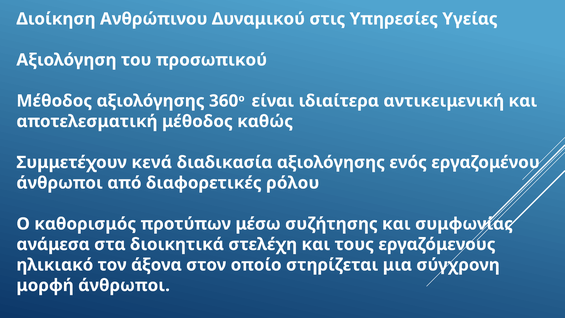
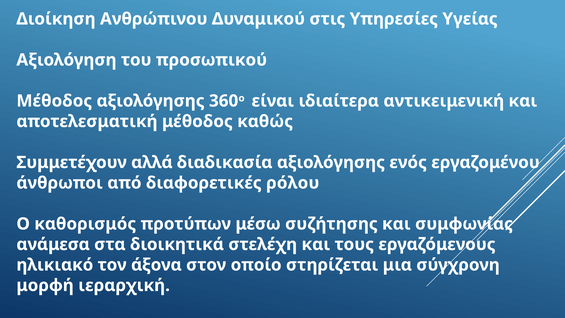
κενά: κενά -> αλλά
μορφή άνθρωποι: άνθρωποι -> ιεραρχική
